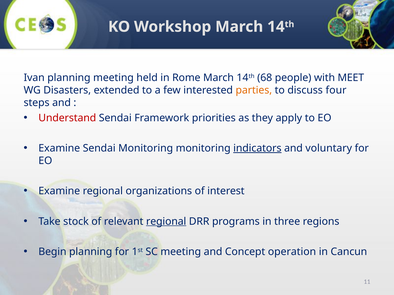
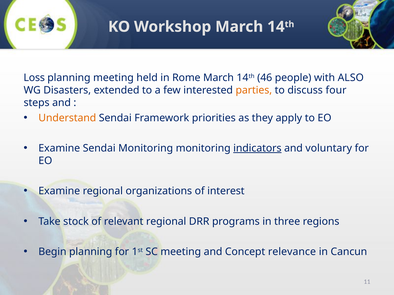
Ivan: Ivan -> Loss
68: 68 -> 46
MEET: MEET -> ALSO
Understand colour: red -> orange
regional at (166, 222) underline: present -> none
operation: operation -> relevance
